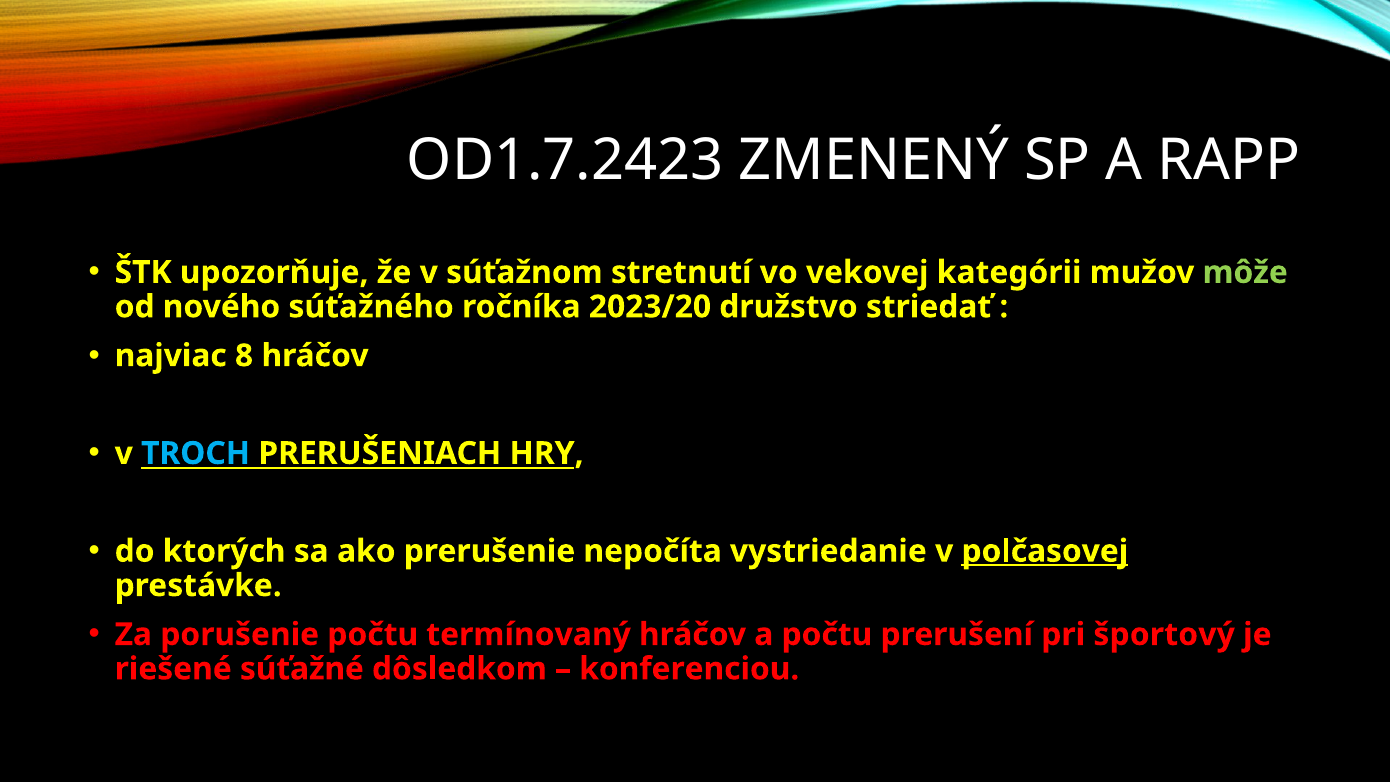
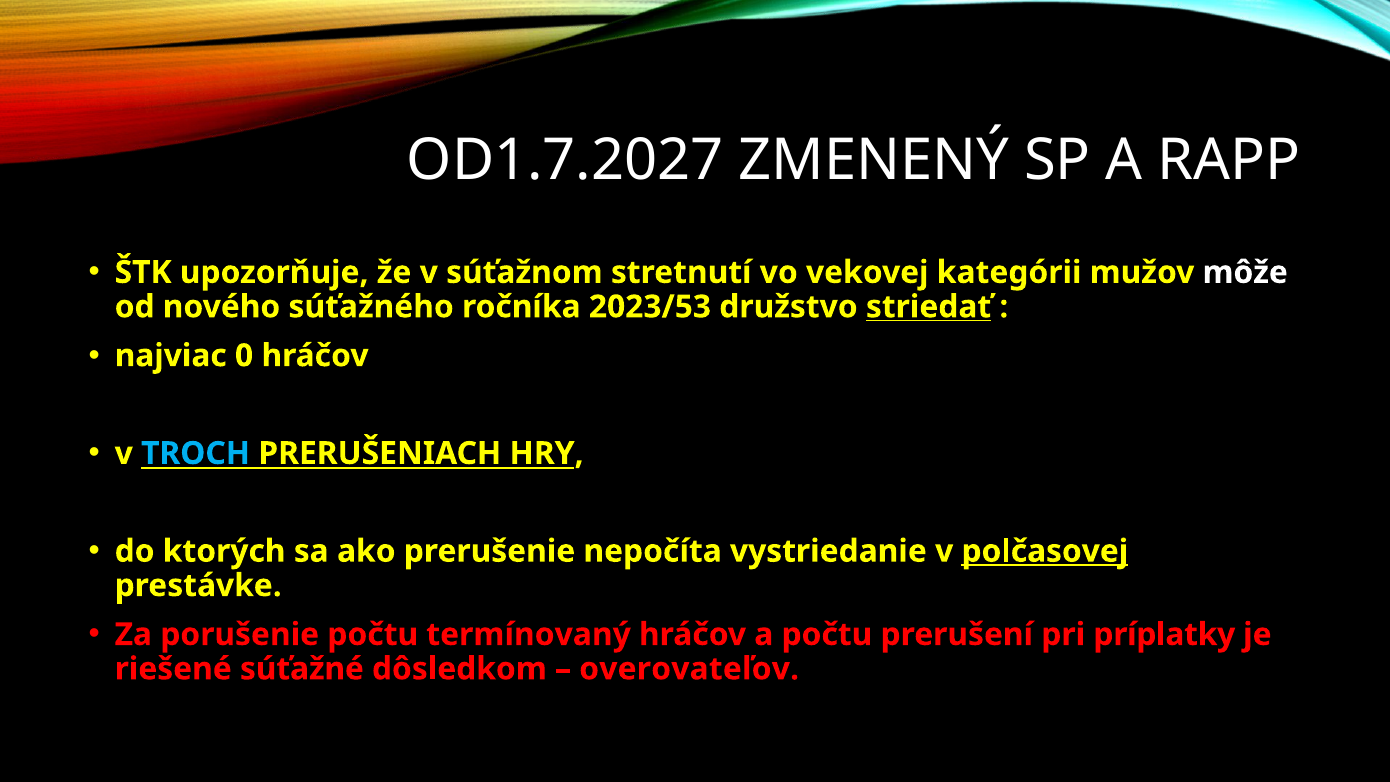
OD1.7.2423: OD1.7.2423 -> OD1.7.2027
môže colour: light green -> white
2023/20: 2023/20 -> 2023/53
striedať underline: none -> present
8: 8 -> 0
športový: športový -> príplatky
konferenciou: konferenciou -> overovateľov
